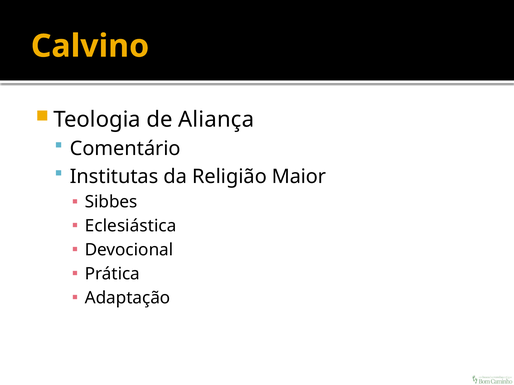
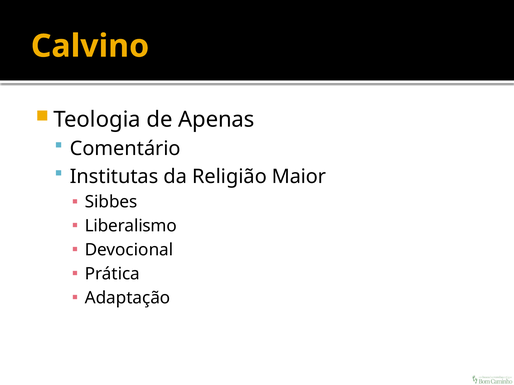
Aliança: Aliança -> Apenas
Eclesiástica: Eclesiástica -> Liberalismo
